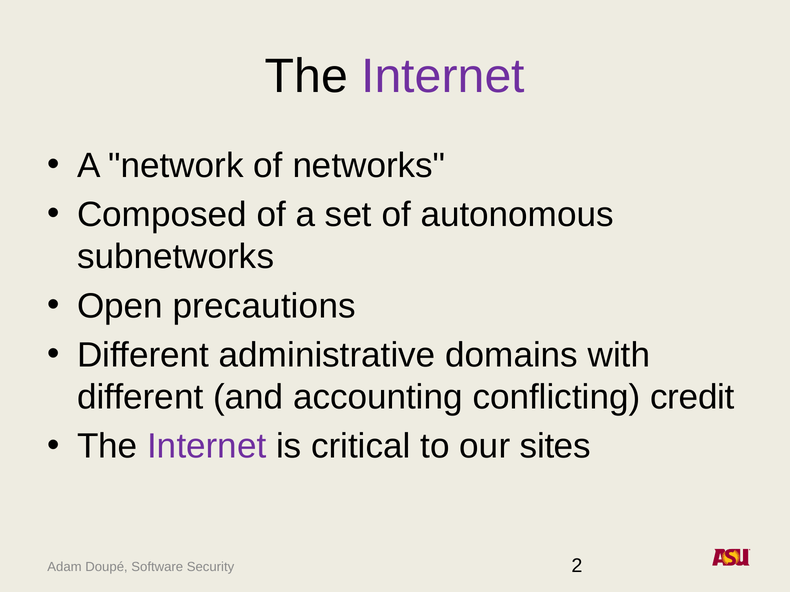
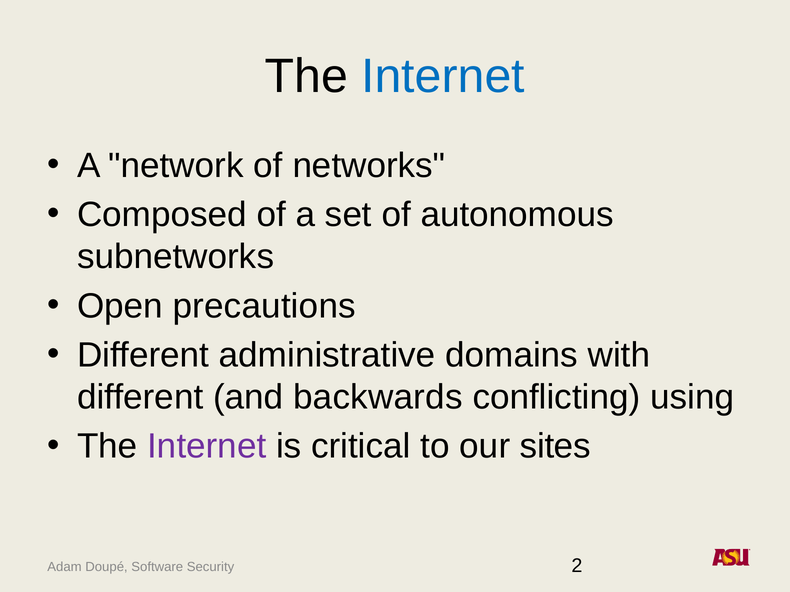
Internet at (443, 76) colour: purple -> blue
accounting: accounting -> backwards
credit: credit -> using
